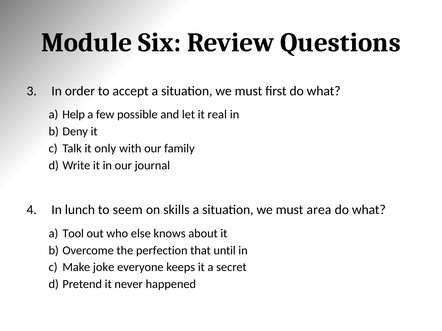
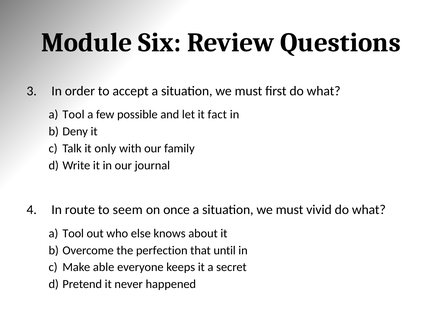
Help at (74, 115): Help -> Tool
real: real -> fact
lunch: lunch -> route
skills: skills -> once
area: area -> vivid
joke: joke -> able
